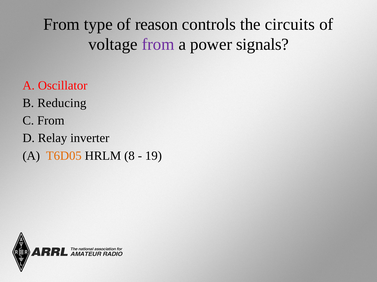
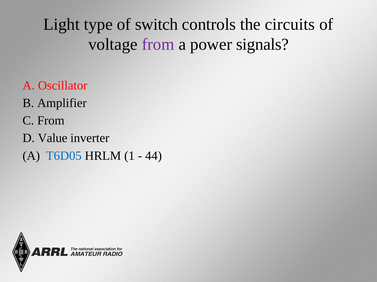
From at (62, 24): From -> Light
reason: reason -> switch
Reducing: Reducing -> Amplifier
Relay: Relay -> Value
T6D05 colour: orange -> blue
8: 8 -> 1
19: 19 -> 44
